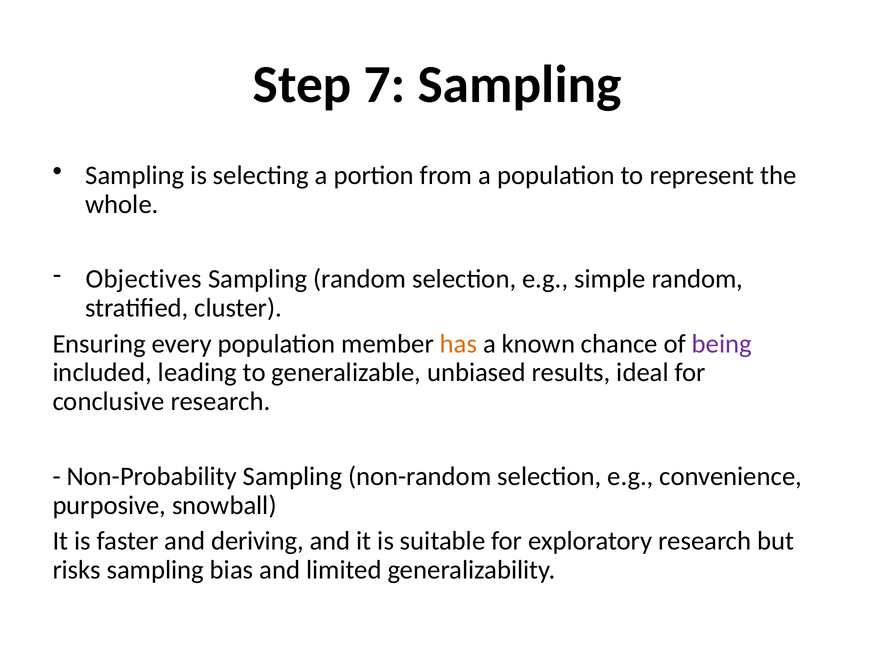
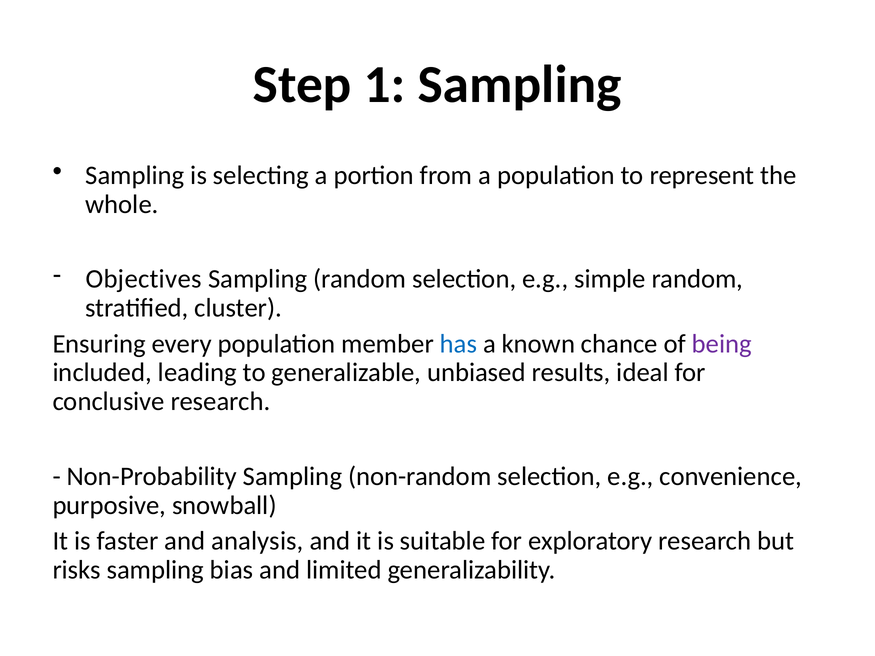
7: 7 -> 1
has colour: orange -> blue
deriving: deriving -> analysis
